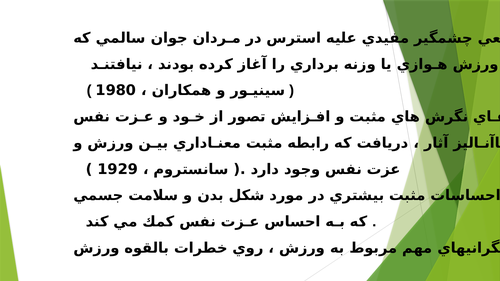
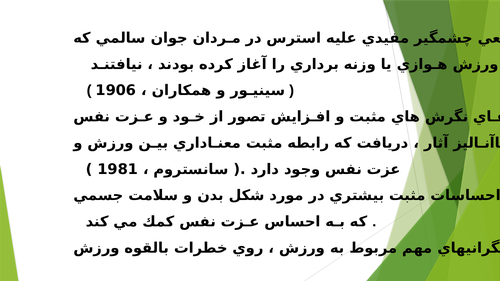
1980: 1980 -> 1906
1929: 1929 -> 1981
